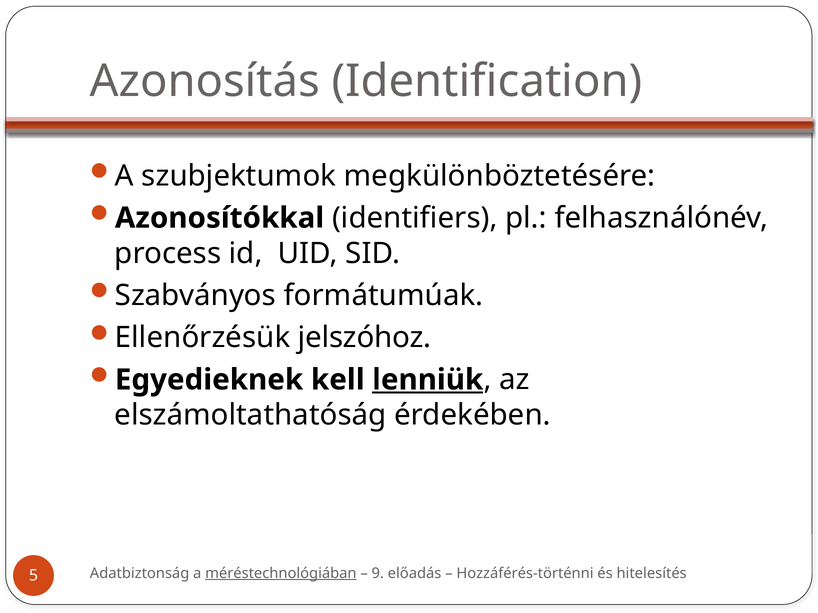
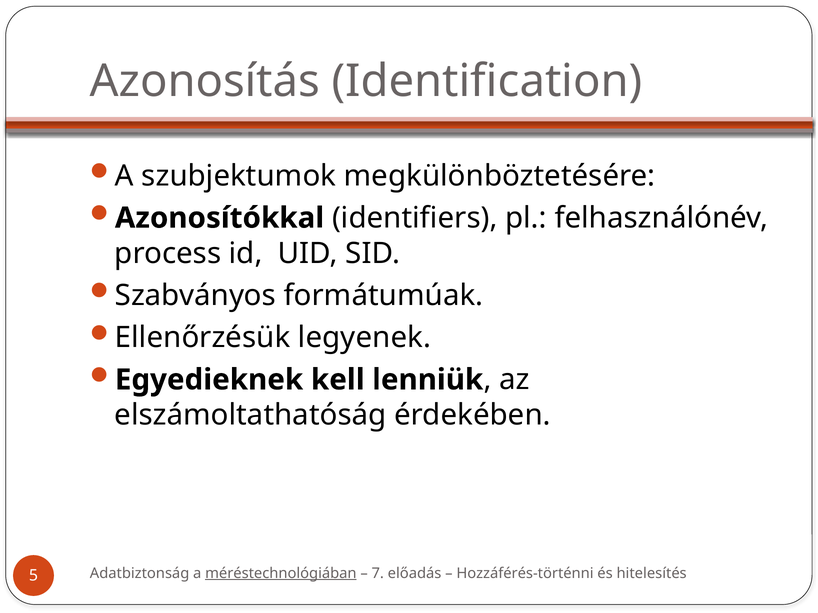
jelszóhoz: jelszóhoz -> legyenek
lenniük underline: present -> none
9: 9 -> 7
